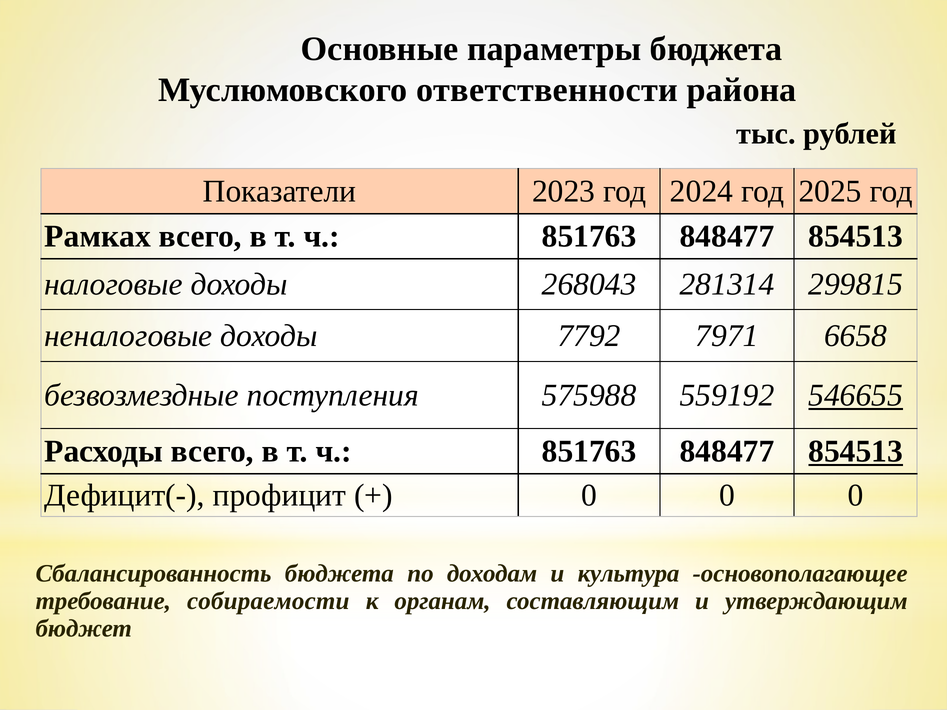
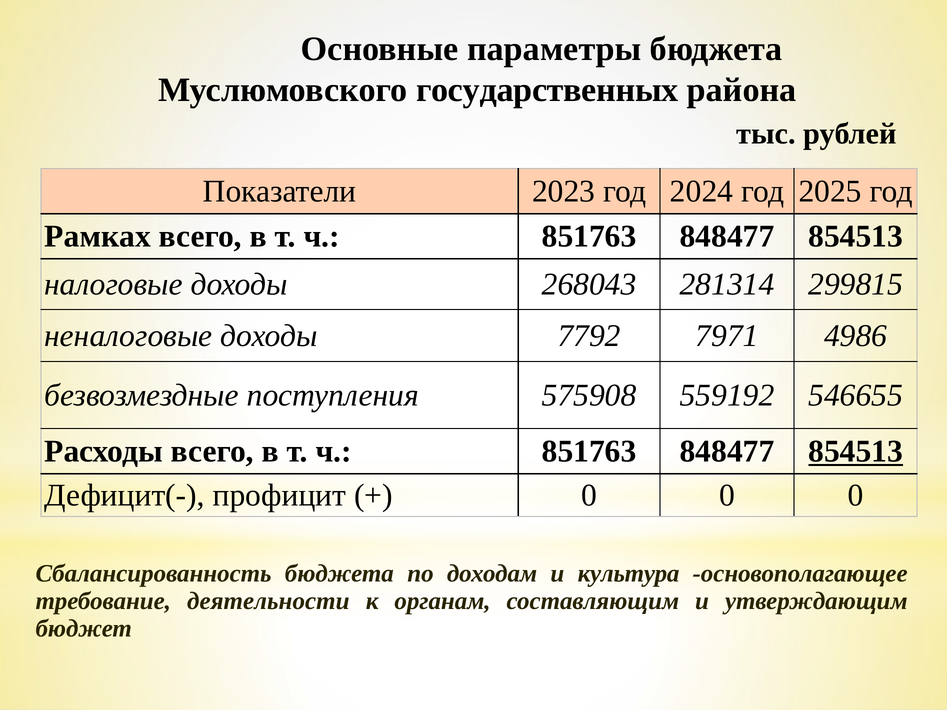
ответственности: ответственности -> государственных
6658: 6658 -> 4986
575988: 575988 -> 575908
546655 underline: present -> none
собираемости: собираемости -> деятельности
